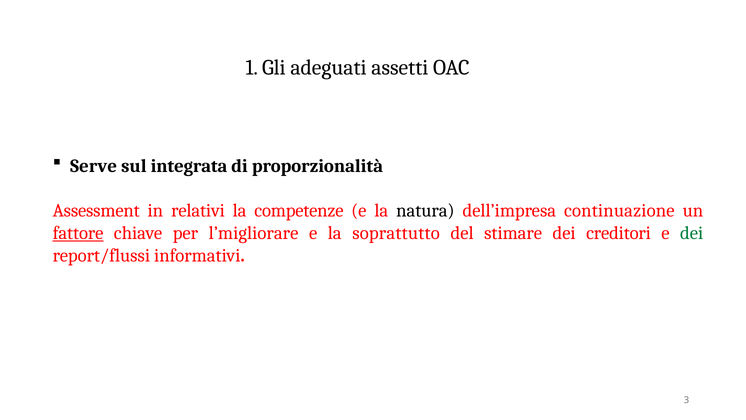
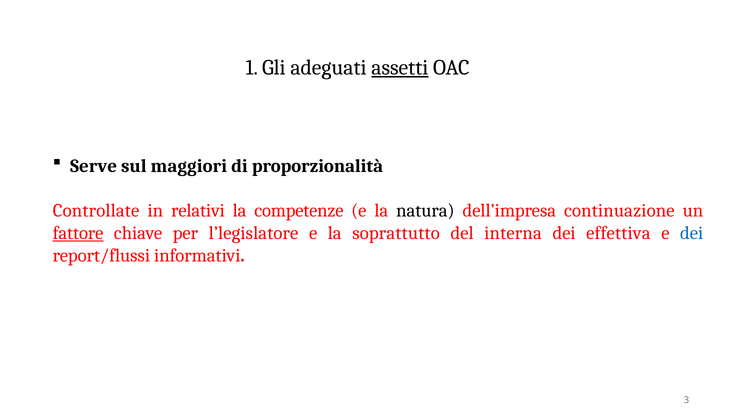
assetti underline: none -> present
integrata: integrata -> maggiori
Assessment: Assessment -> Controllate
l’migliorare: l’migliorare -> l’legislatore
stimare: stimare -> interna
creditori: creditori -> effettiva
dei at (692, 233) colour: green -> blue
